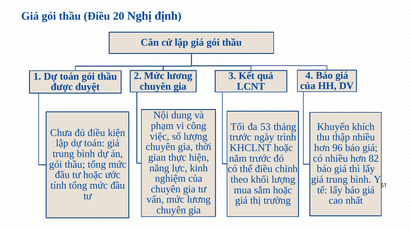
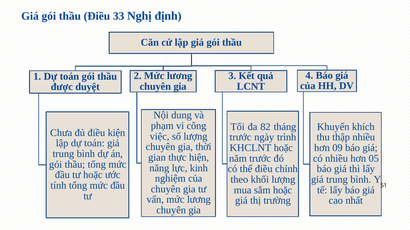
20: 20 -> 33
53: 53 -> 82
96: 96 -> 09
82: 82 -> 05
